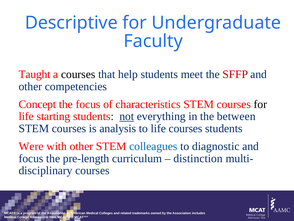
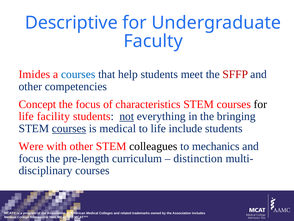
Taught: Taught -> Imides
courses at (78, 74) colour: black -> blue
starting: starting -> facility
between: between -> bringing
courses at (69, 128) underline: none -> present
is analysis: analysis -> medical
life courses: courses -> include
colleagues colour: blue -> black
diagnostic: diagnostic -> mechanics
